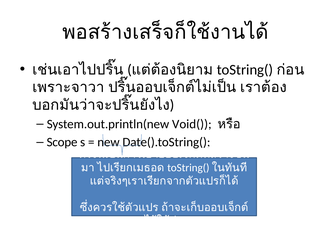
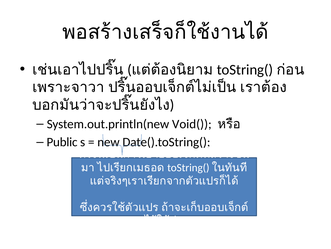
Scope: Scope -> Public
